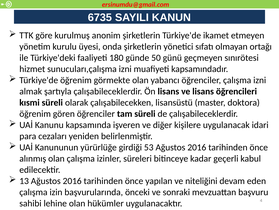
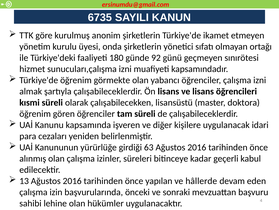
50: 50 -> 92
53: 53 -> 63
niteliğini: niteliğini -> hâllerde
